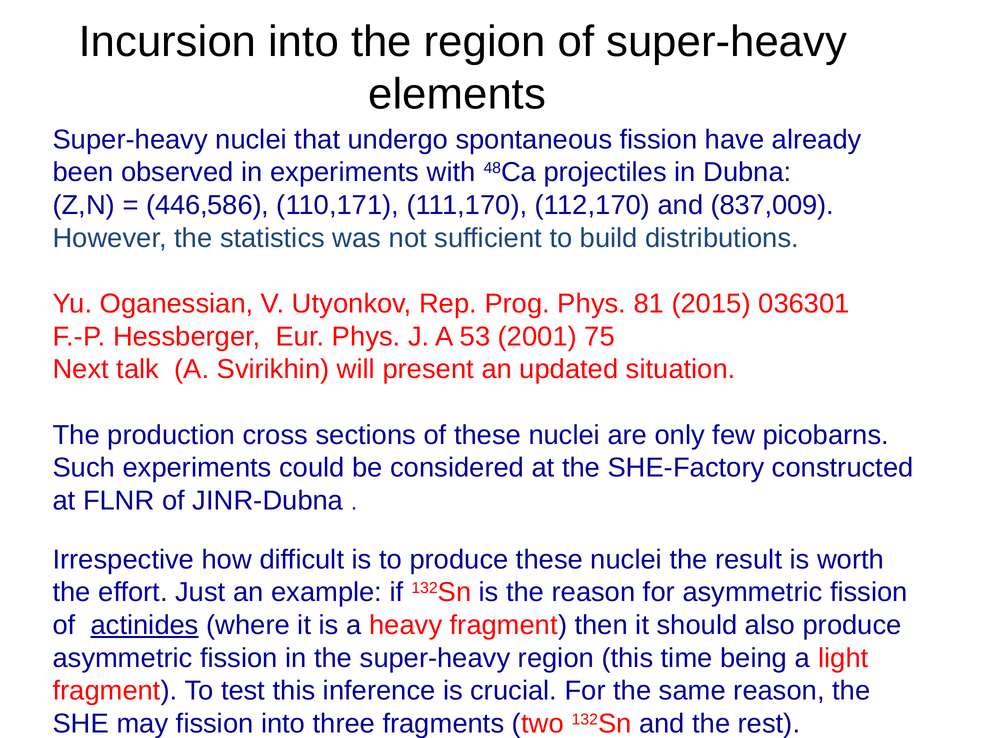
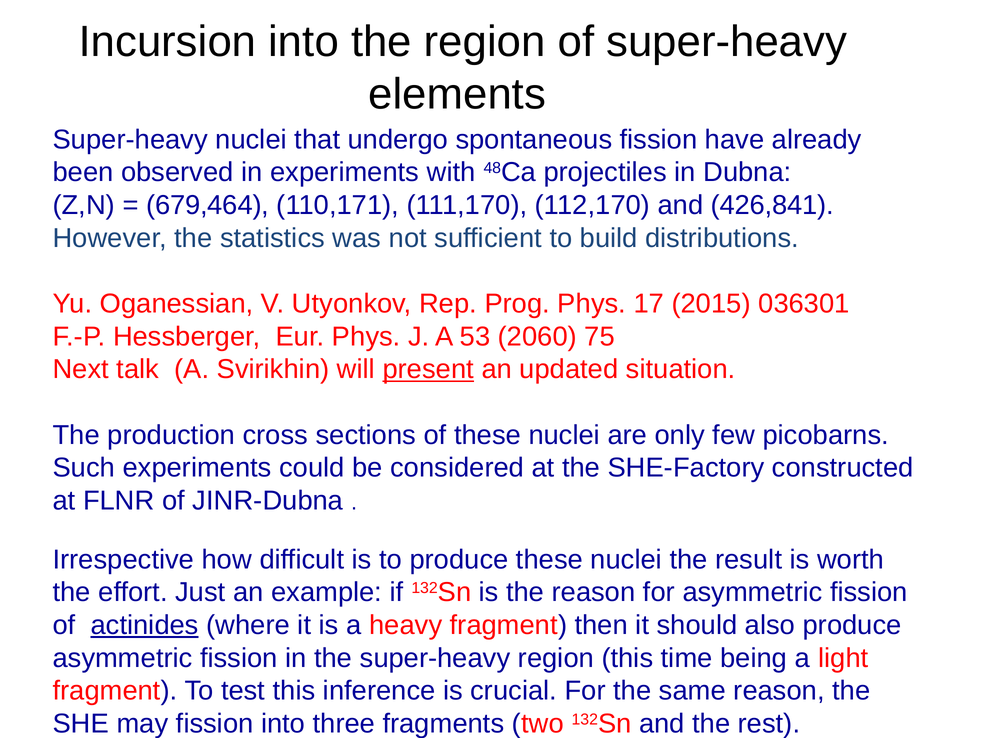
446,586: 446,586 -> 679,464
837,009: 837,009 -> 426,841
81: 81 -> 17
2001: 2001 -> 2060
present underline: none -> present
